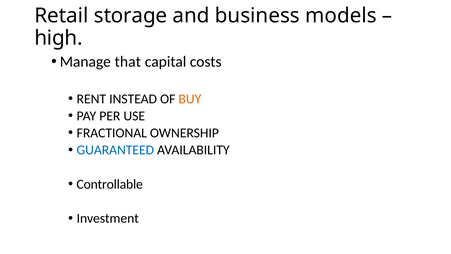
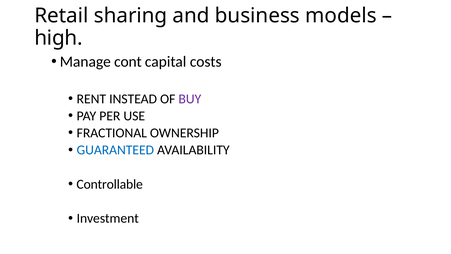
storage: storage -> sharing
that: that -> cont
BUY colour: orange -> purple
